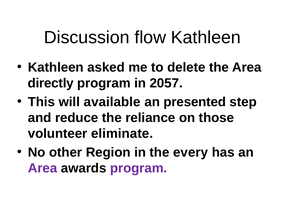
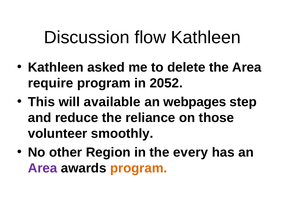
directly: directly -> require
2057: 2057 -> 2052
presented: presented -> webpages
eliminate: eliminate -> smoothly
program at (139, 168) colour: purple -> orange
